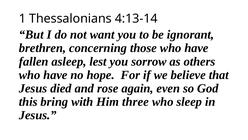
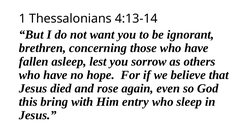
three: three -> entry
